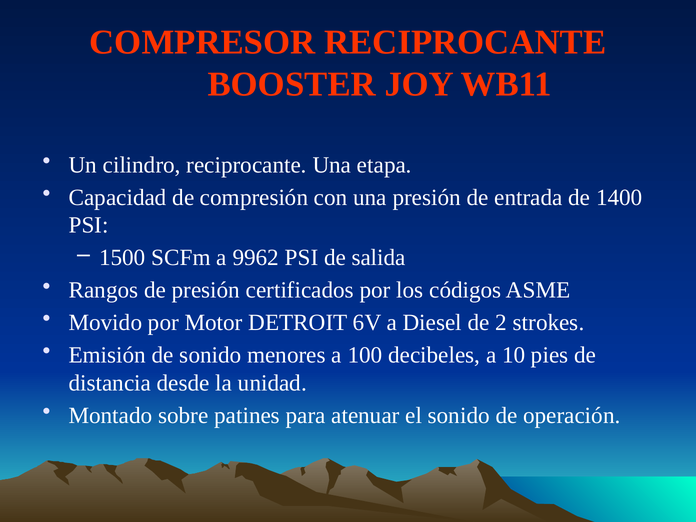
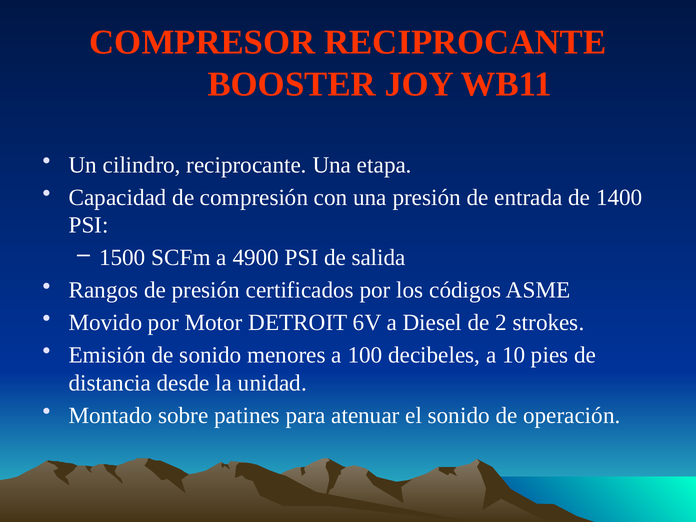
9962: 9962 -> 4900
